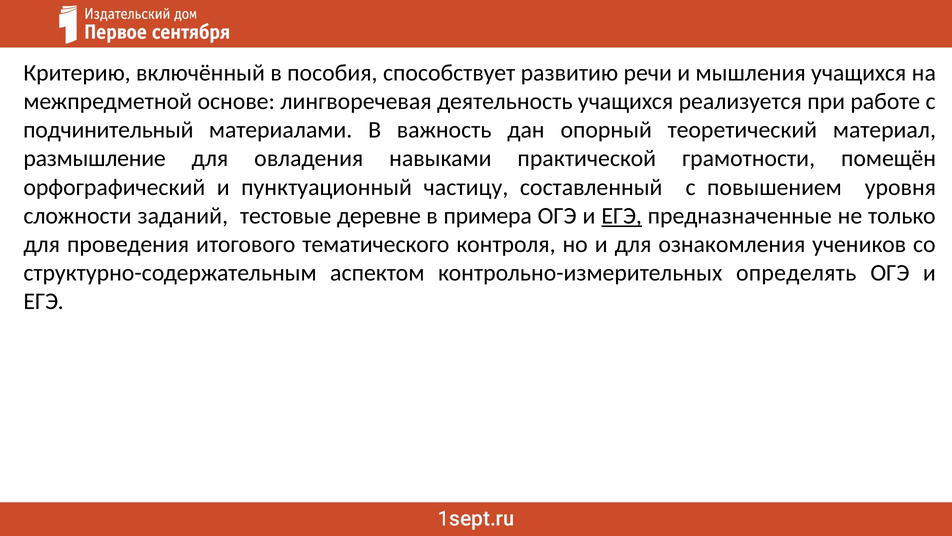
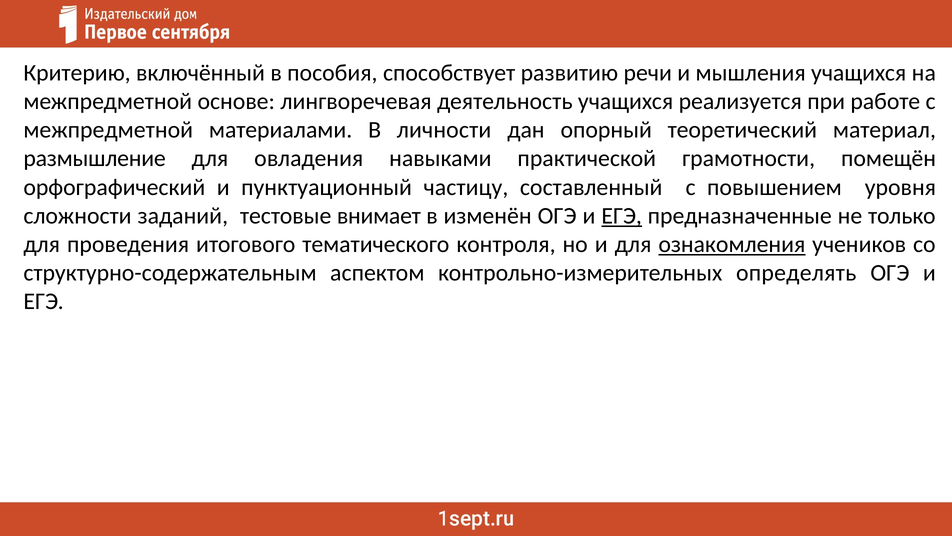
подчинительный at (108, 130): подчинительный -> межпредметной
важность: важность -> личности
деревне: деревне -> внимает
примера: примера -> изменён
ознакомления underline: none -> present
